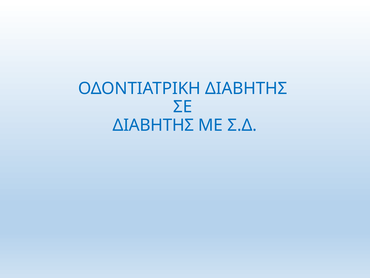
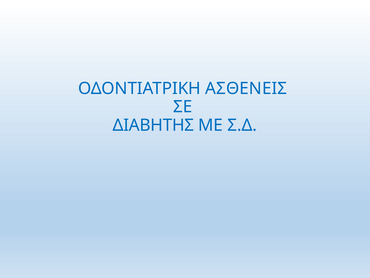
ΟΔΟΝΤΙΑΤΡΙΚΗ ΔΙΑΒΗΤΗΣ: ΔΙΑΒΗΤΗΣ -> ΑΣΘΕΝΕΙΣ
